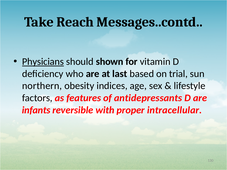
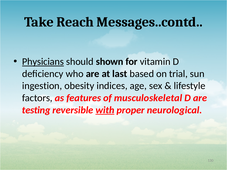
northern: northern -> ingestion
antidepressants: antidepressants -> musculoskeletal
infants: infants -> testing
with underline: none -> present
intracellular: intracellular -> neurological
